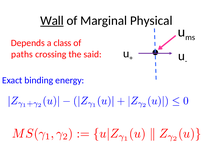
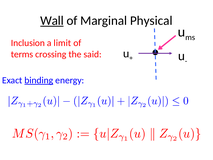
Depends: Depends -> Inclusion
class: class -> limit
paths: paths -> terms
binding underline: none -> present
